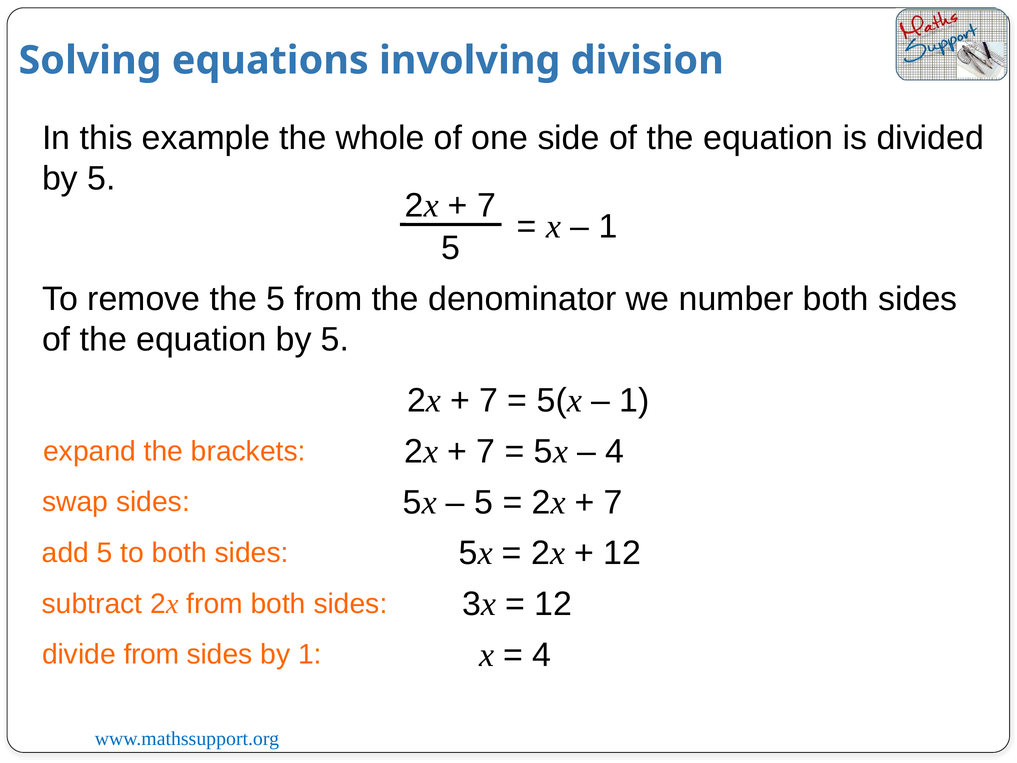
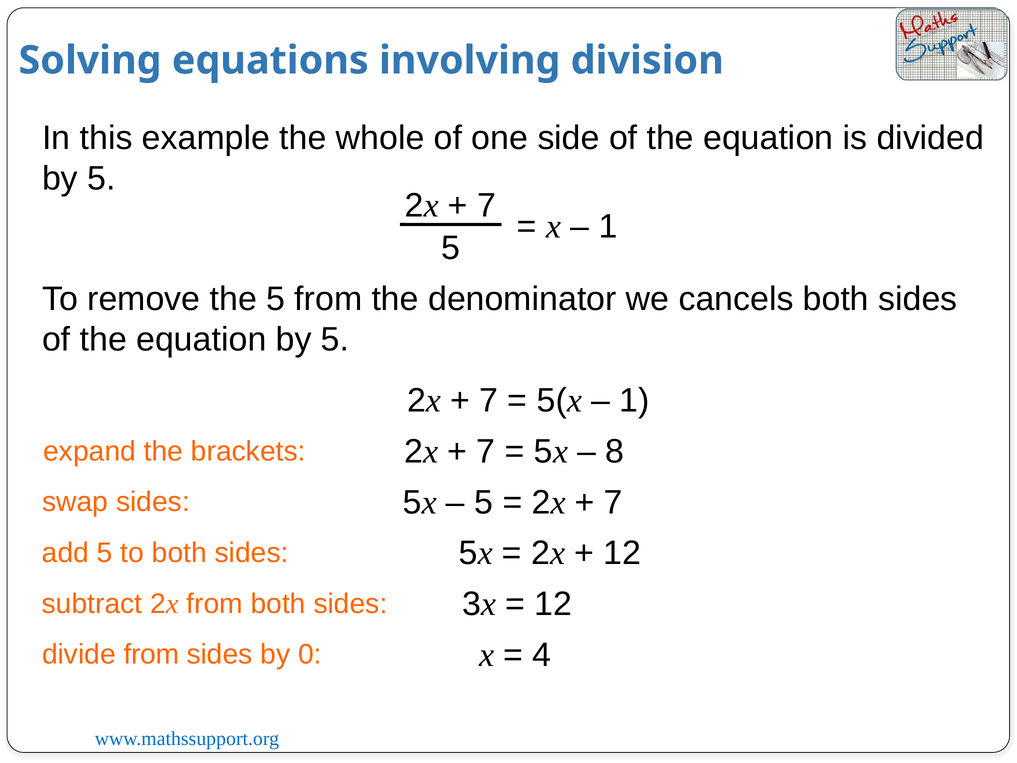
number: number -> cancels
4 at (615, 451): 4 -> 8
by 1: 1 -> 0
